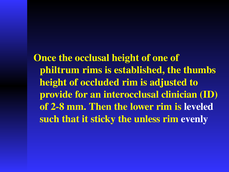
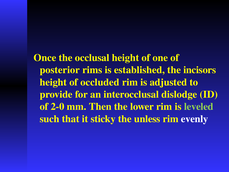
philtrum: philtrum -> posterior
thumbs: thumbs -> incisors
clinician: clinician -> dislodge
2-8: 2-8 -> 2-0
leveled colour: white -> light green
